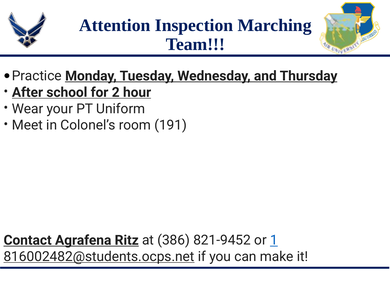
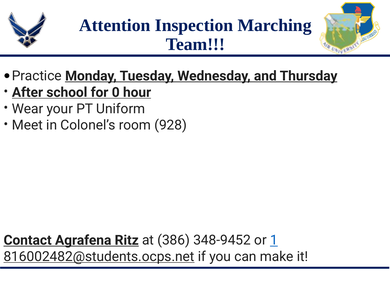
2: 2 -> 0
191: 191 -> 928
821-9452: 821-9452 -> 348-9452
